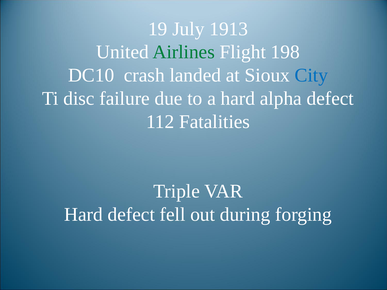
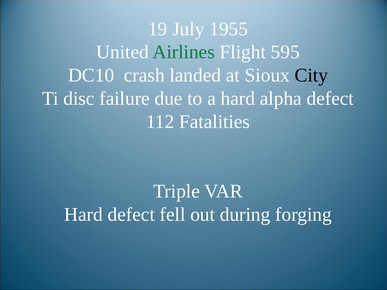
1913: 1913 -> 1955
198: 198 -> 595
City colour: blue -> black
